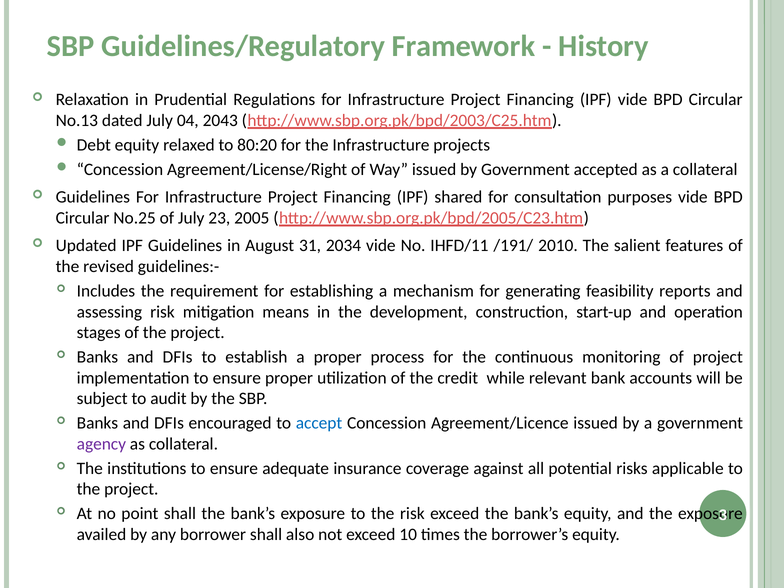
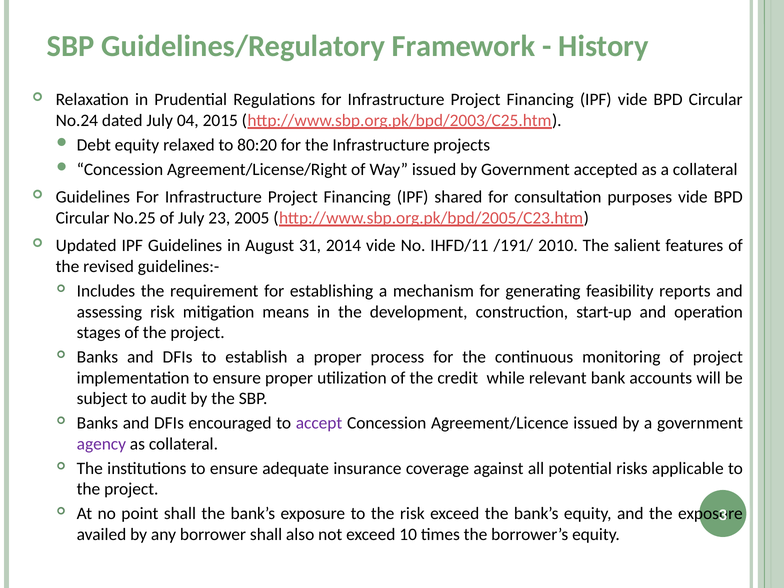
No.13: No.13 -> No.24
2043: 2043 -> 2015
2034: 2034 -> 2014
accept colour: blue -> purple
